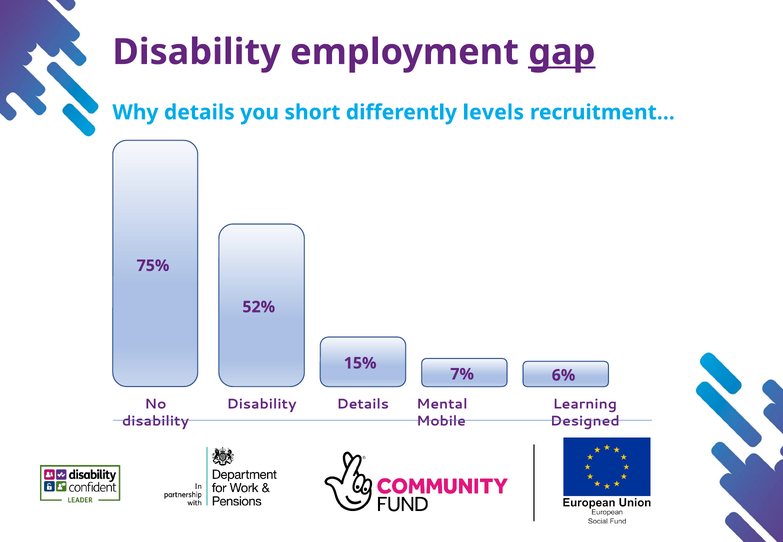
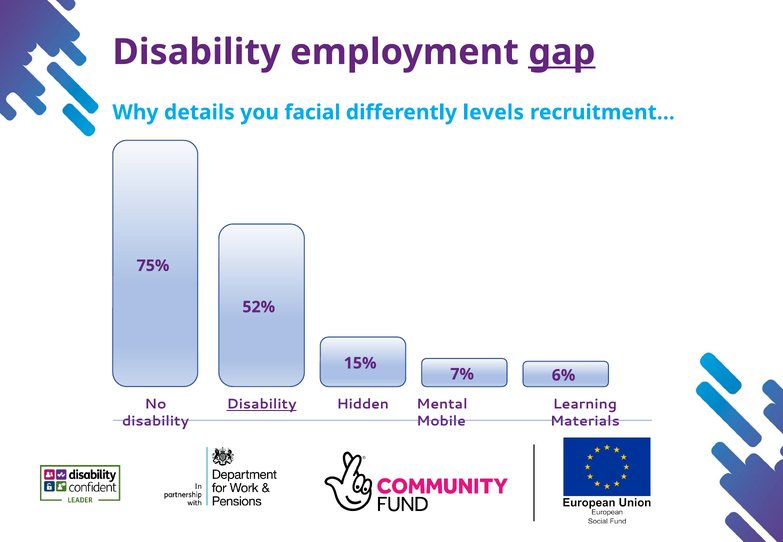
short: short -> facial
Details at (363, 404): Details -> Hidden
Disability at (262, 404) underline: none -> present
Designed: Designed -> Materials
